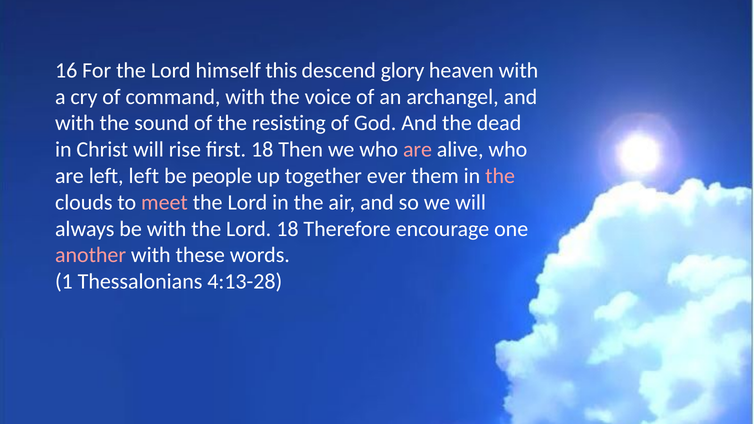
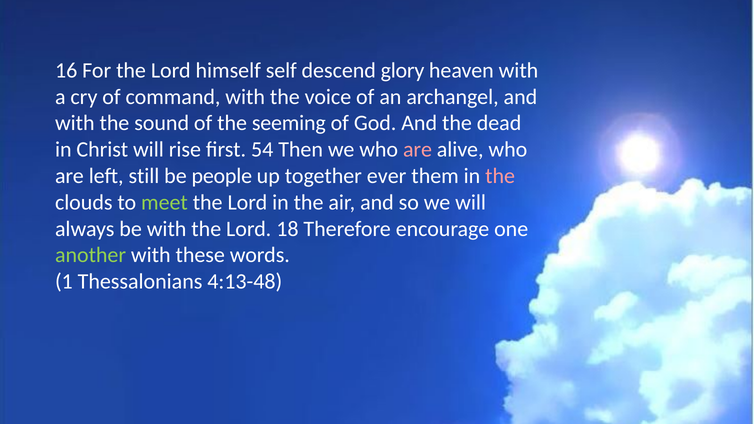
this: this -> self
resisting: resisting -> seeming
first 18: 18 -> 54
left left: left -> still
meet colour: pink -> light green
another colour: pink -> light green
4:13-28: 4:13-28 -> 4:13-48
